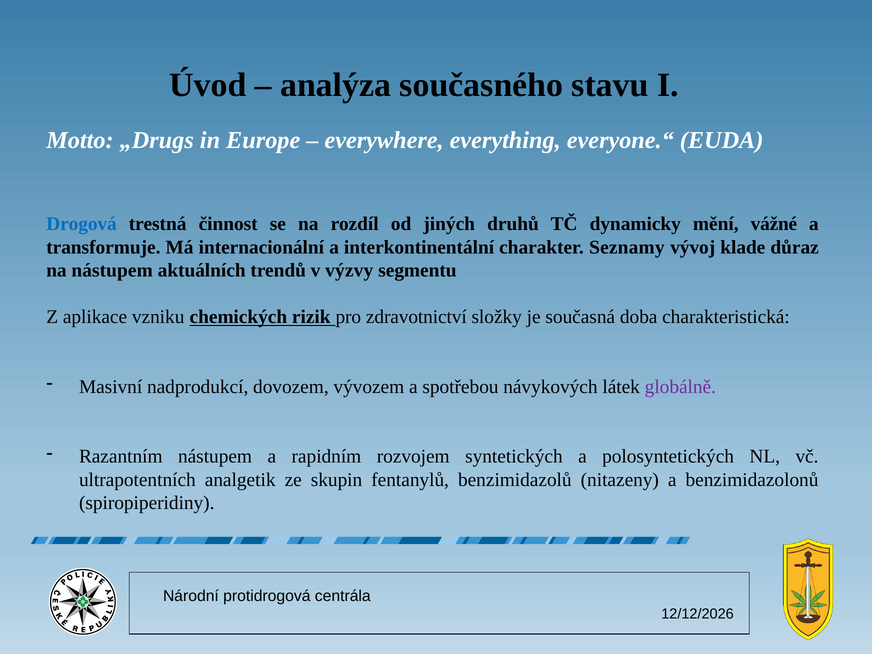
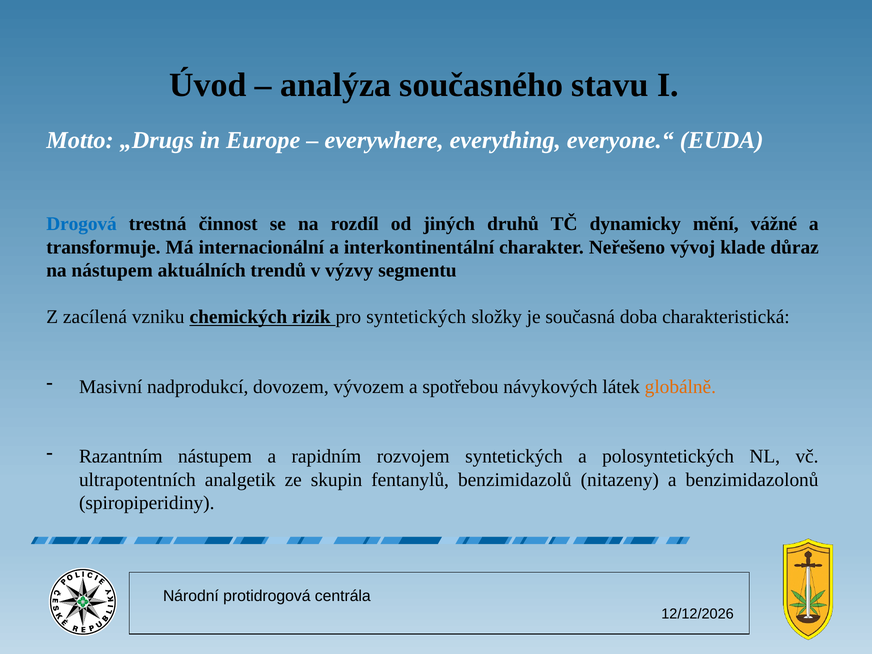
Seznamy: Seznamy -> Neřešeno
aplikace: aplikace -> zacílená
pro zdravotnictví: zdravotnictví -> syntetických
globálně colour: purple -> orange
